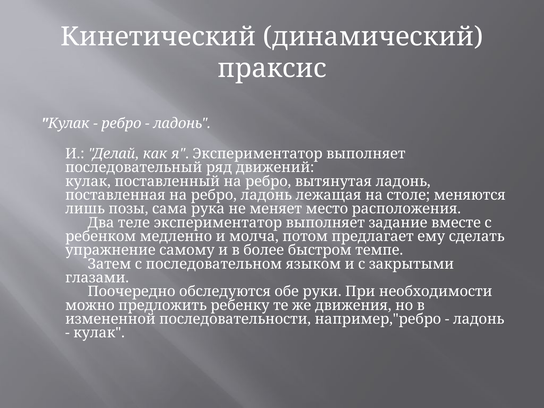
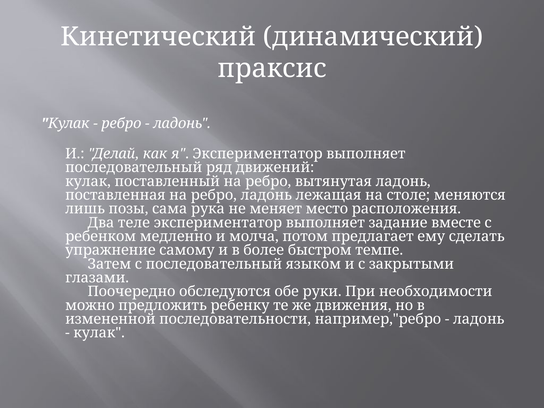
с последовательном: последовательном -> последовательный
